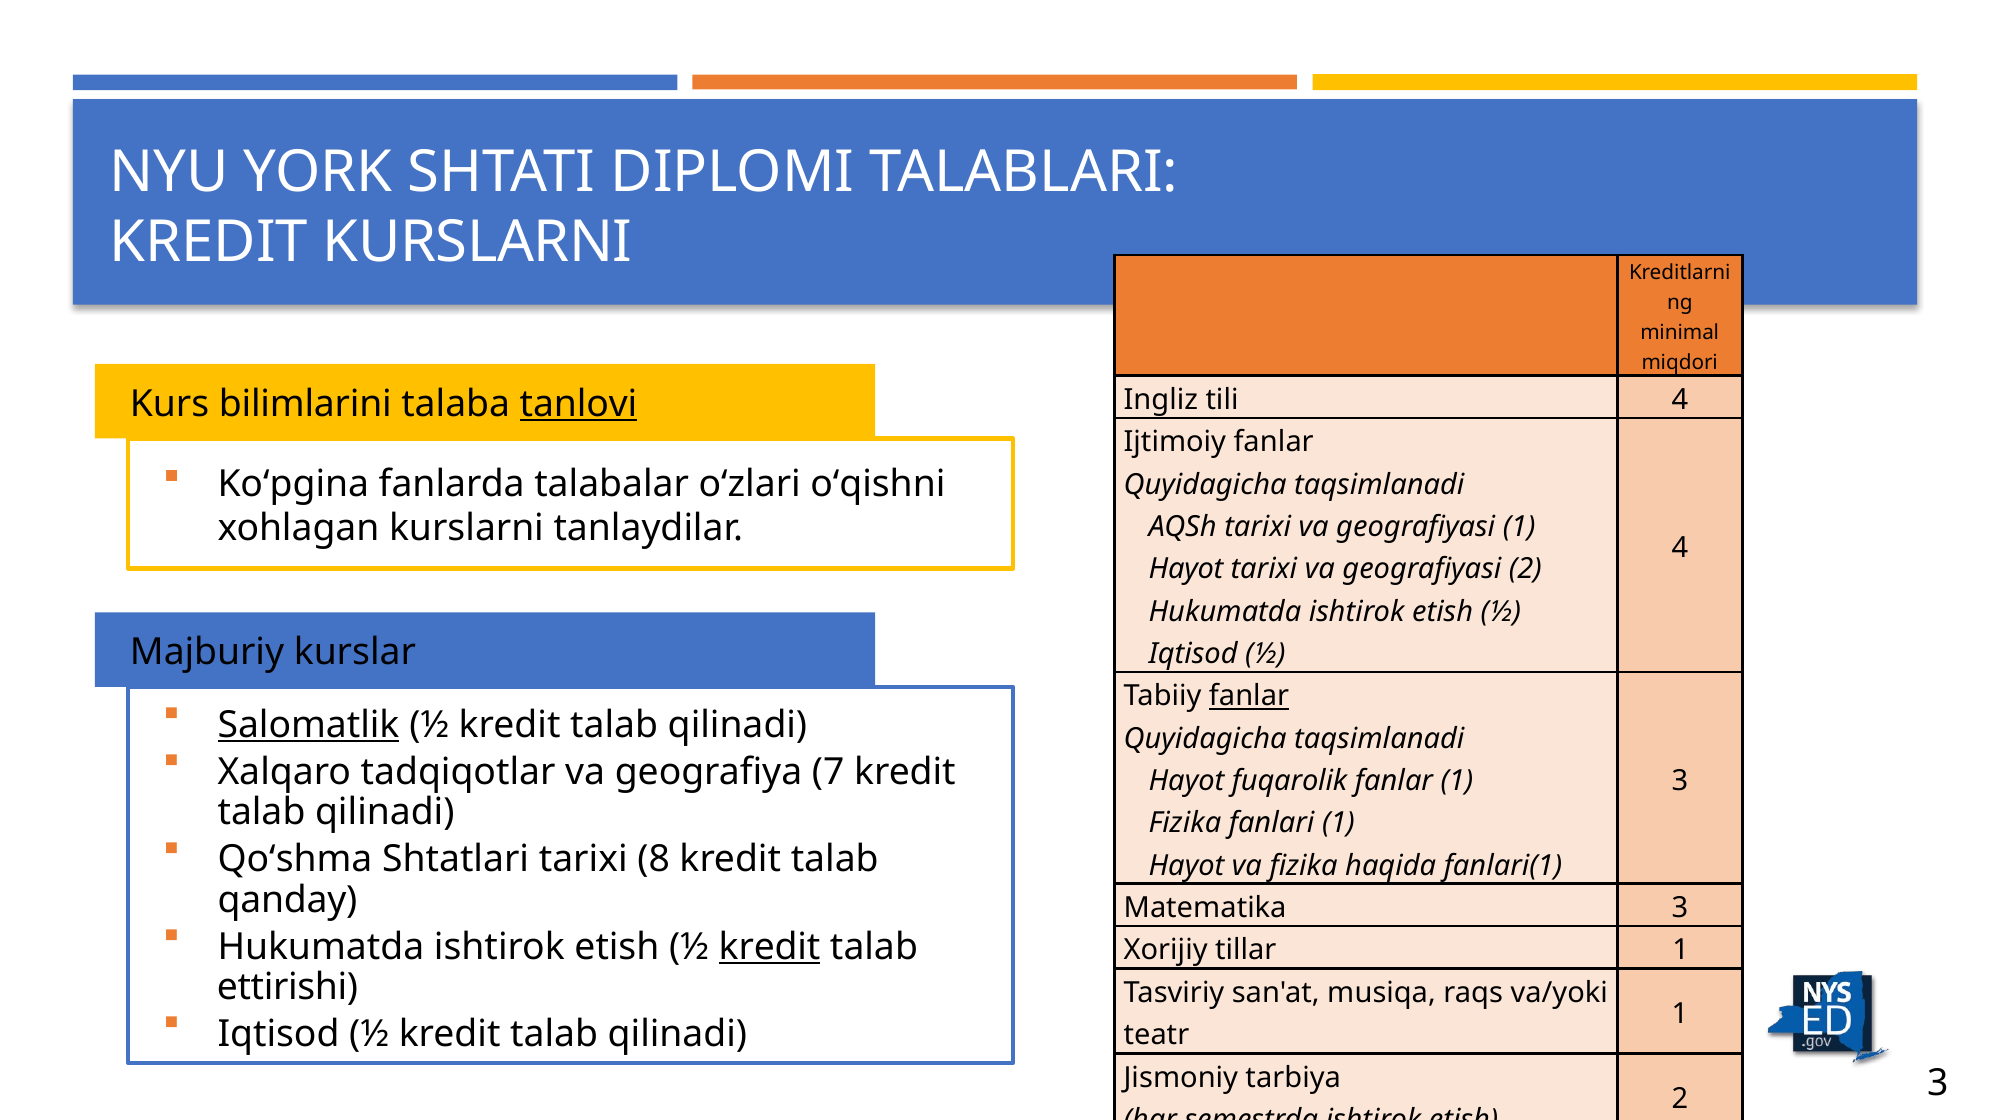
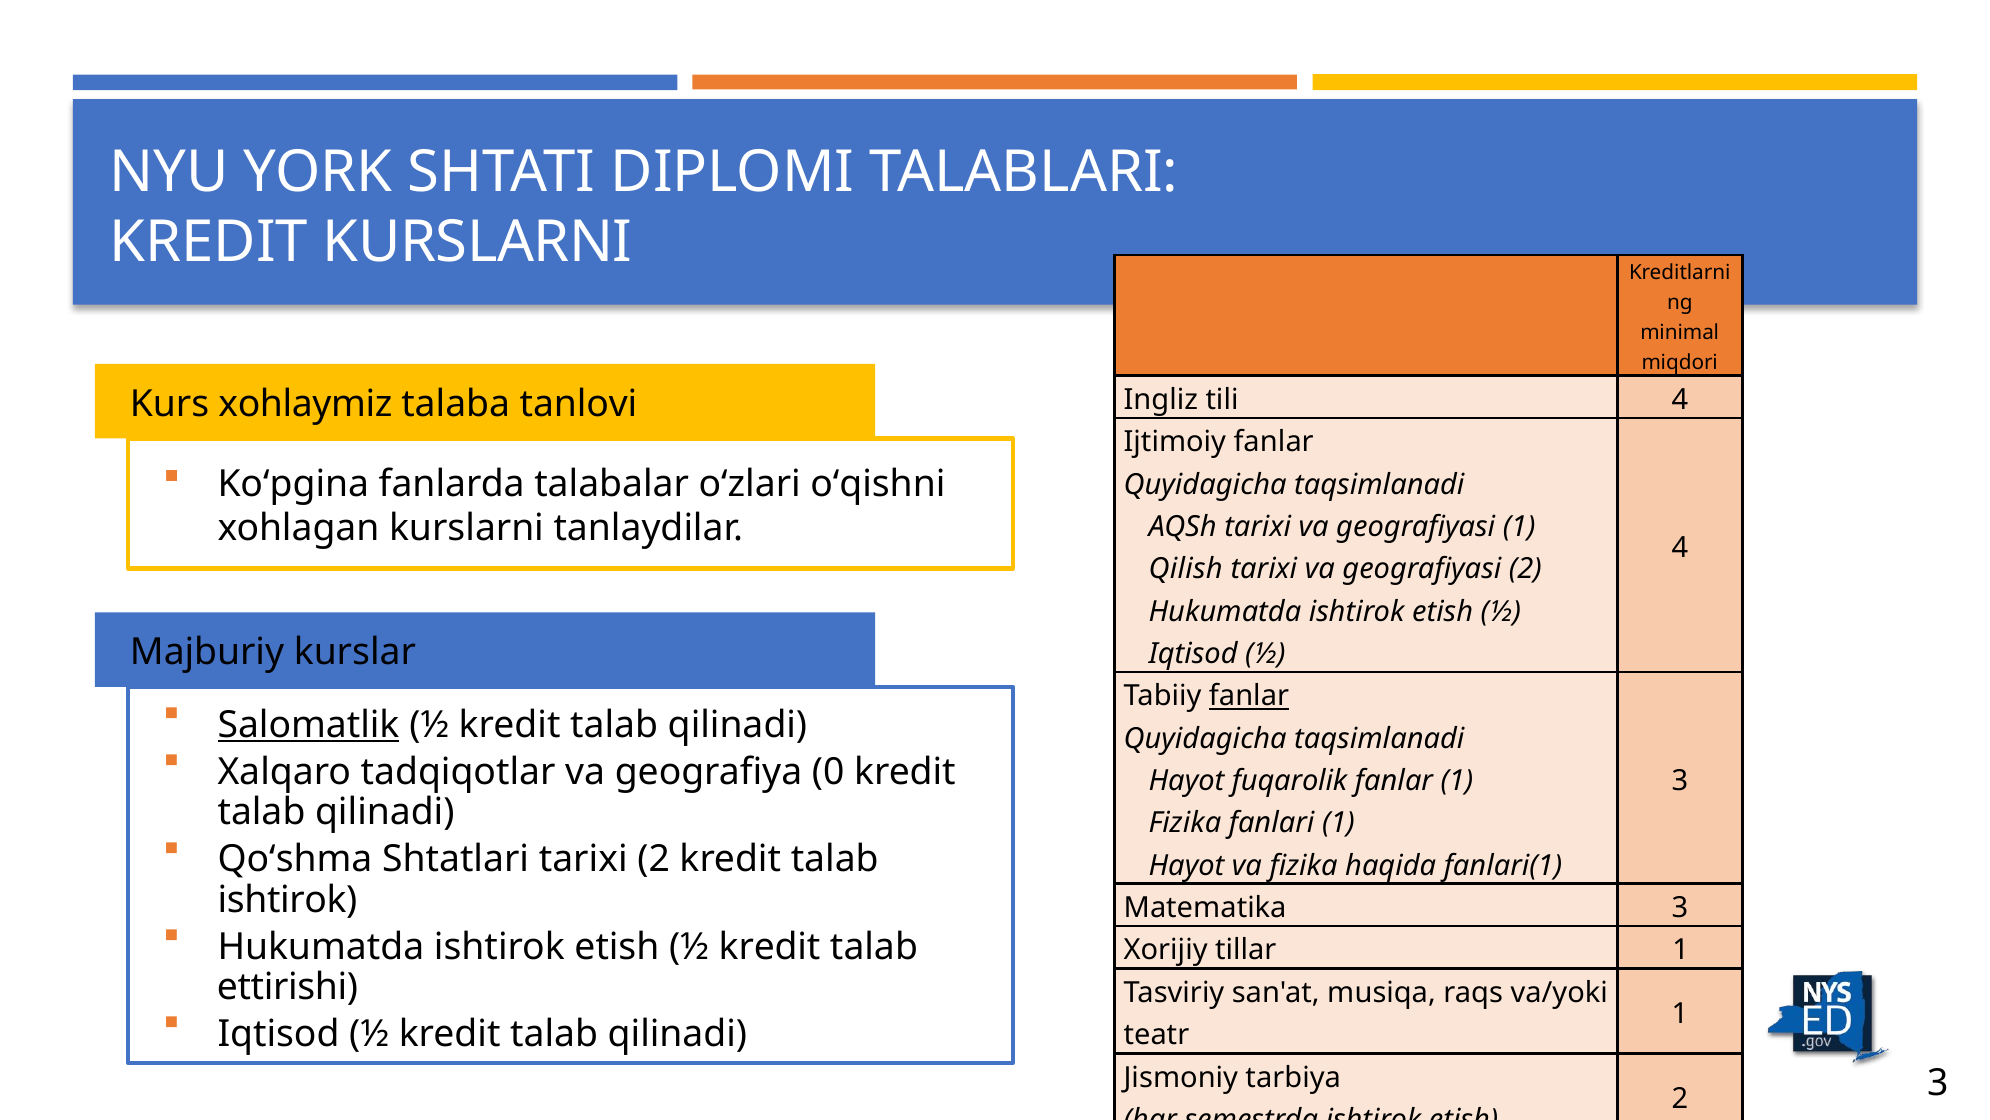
bilimlarini: bilimlarini -> xohlaymiz
tanlovi underline: present -> none
Hayot at (1186, 569): Hayot -> Qilish
7: 7 -> 0
tarixi 8: 8 -> 2
qanday at (287, 899): qanday -> ishtirok
kredit at (770, 946) underline: present -> none
